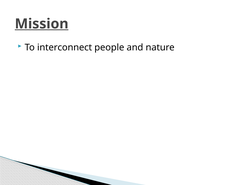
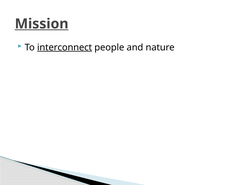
interconnect underline: none -> present
